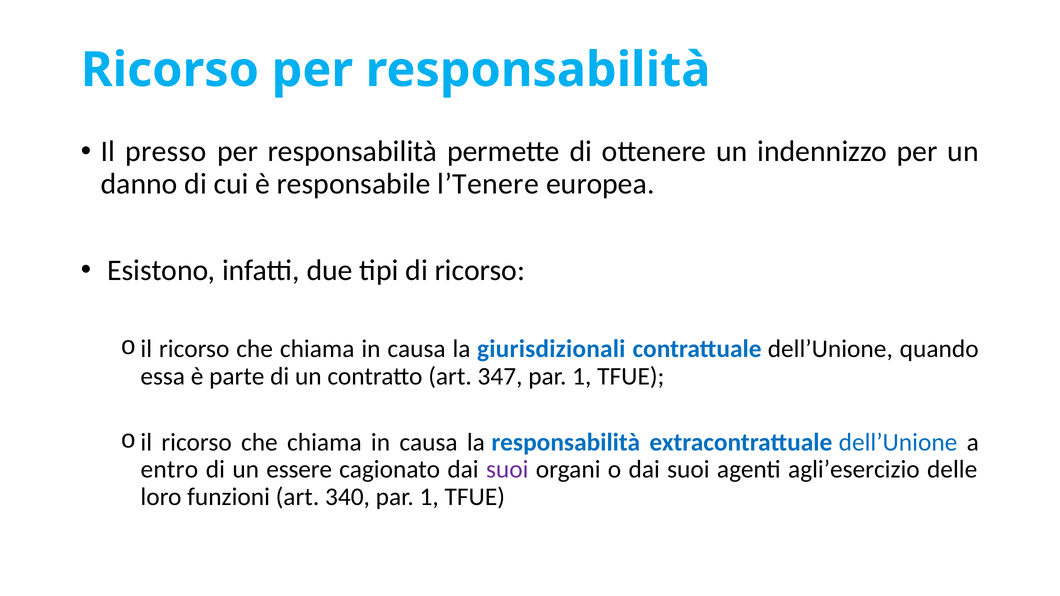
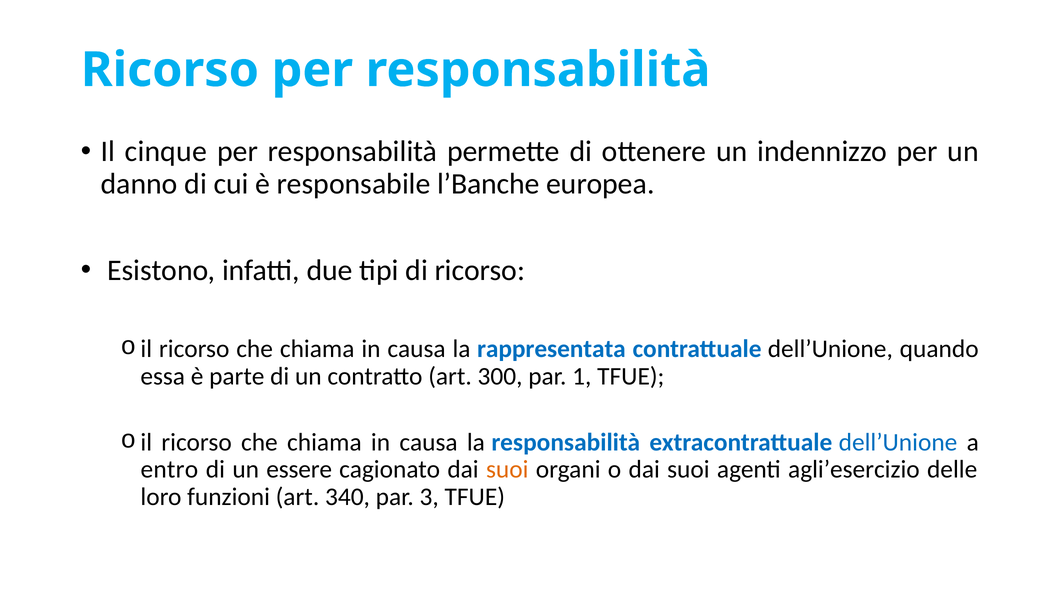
presso: presso -> cinque
l’Tenere: l’Tenere -> l’Banche
giurisdizionali: giurisdizionali -> rappresentata
347: 347 -> 300
suoi at (507, 470) colour: purple -> orange
340 par 1: 1 -> 3
